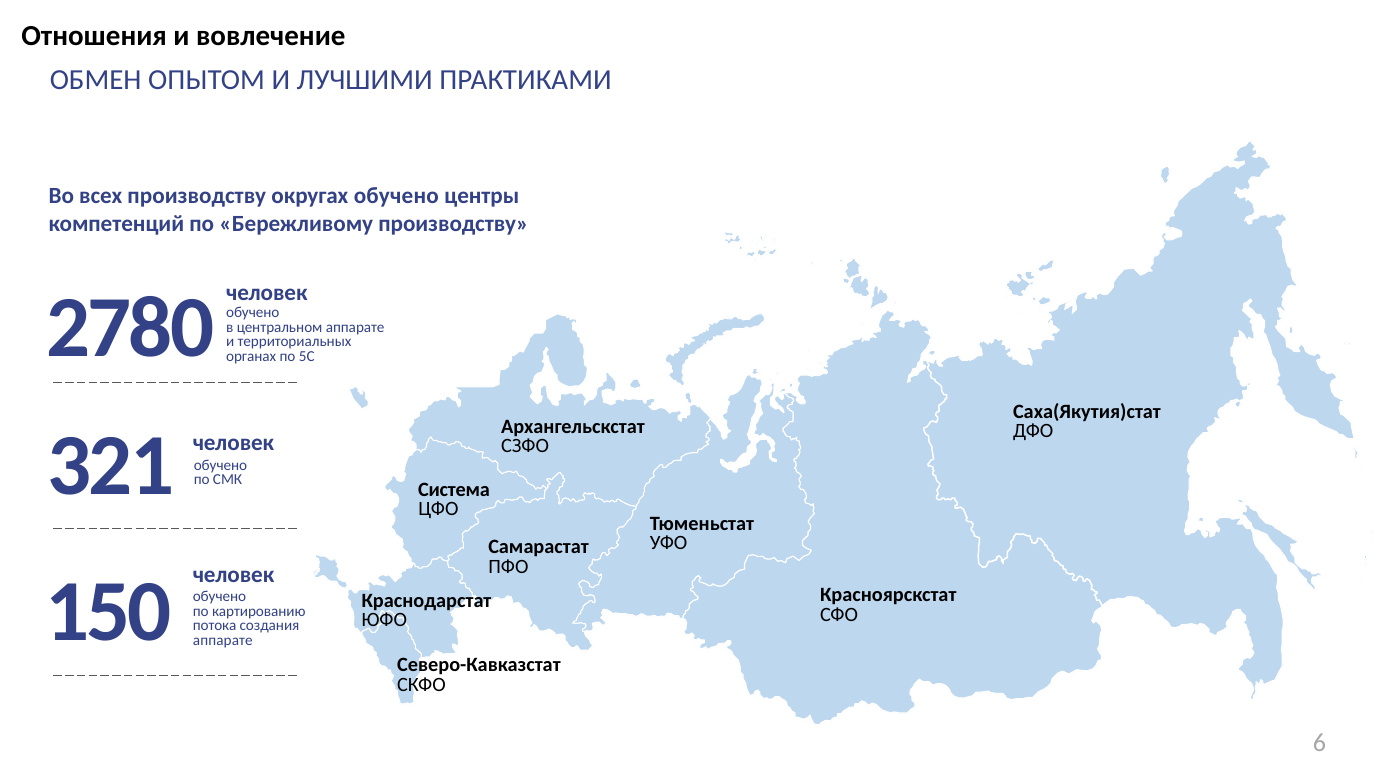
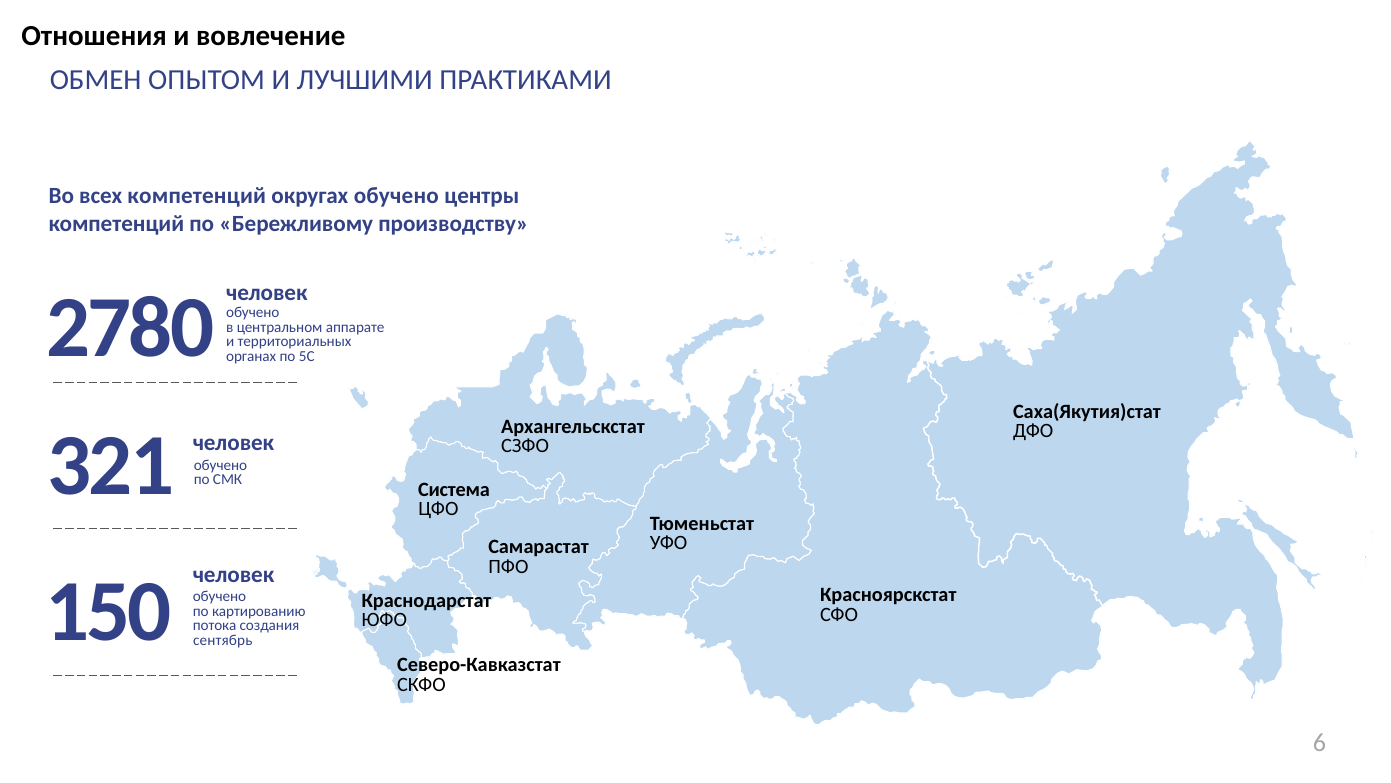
всех производству: производству -> компетенций
аппарате at (223, 640): аппарате -> сентябрь
